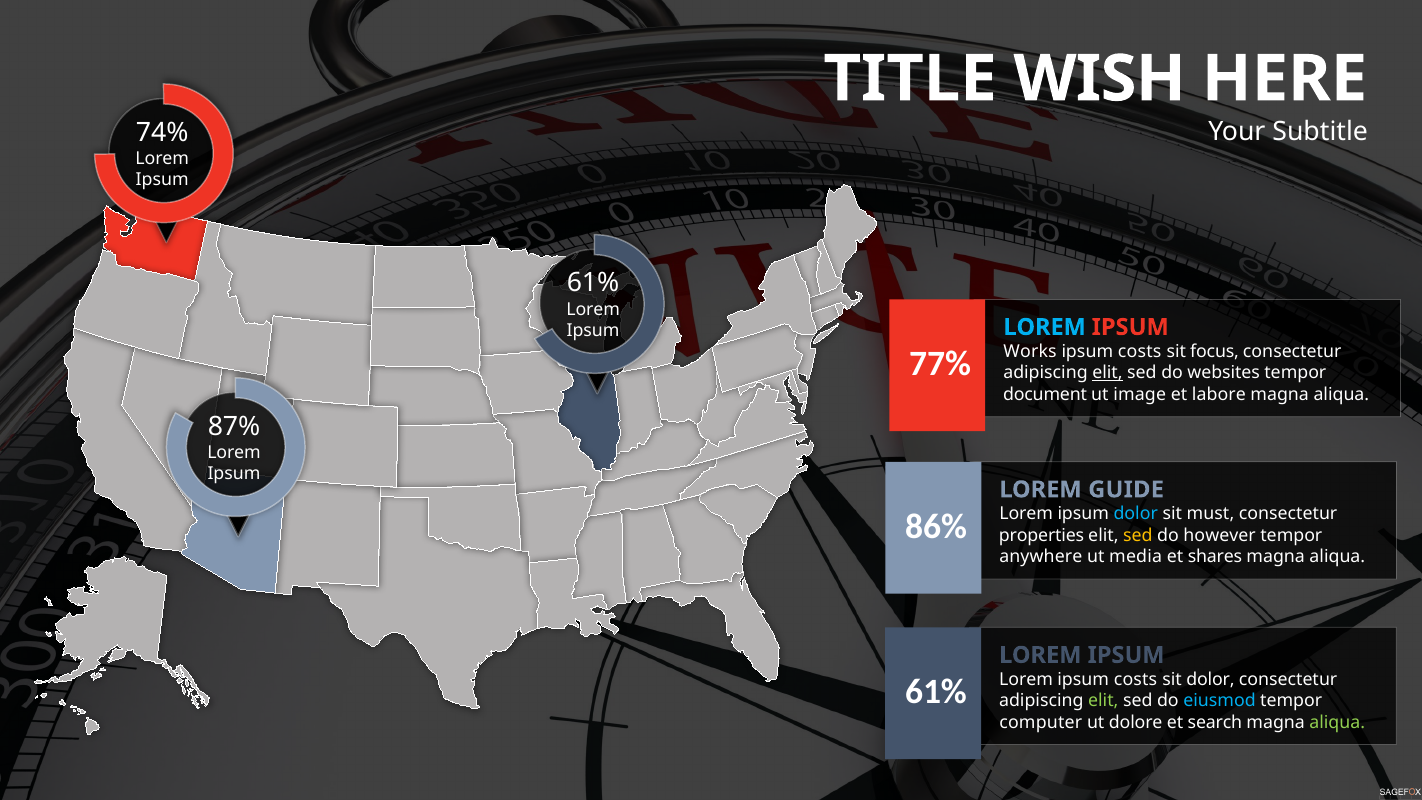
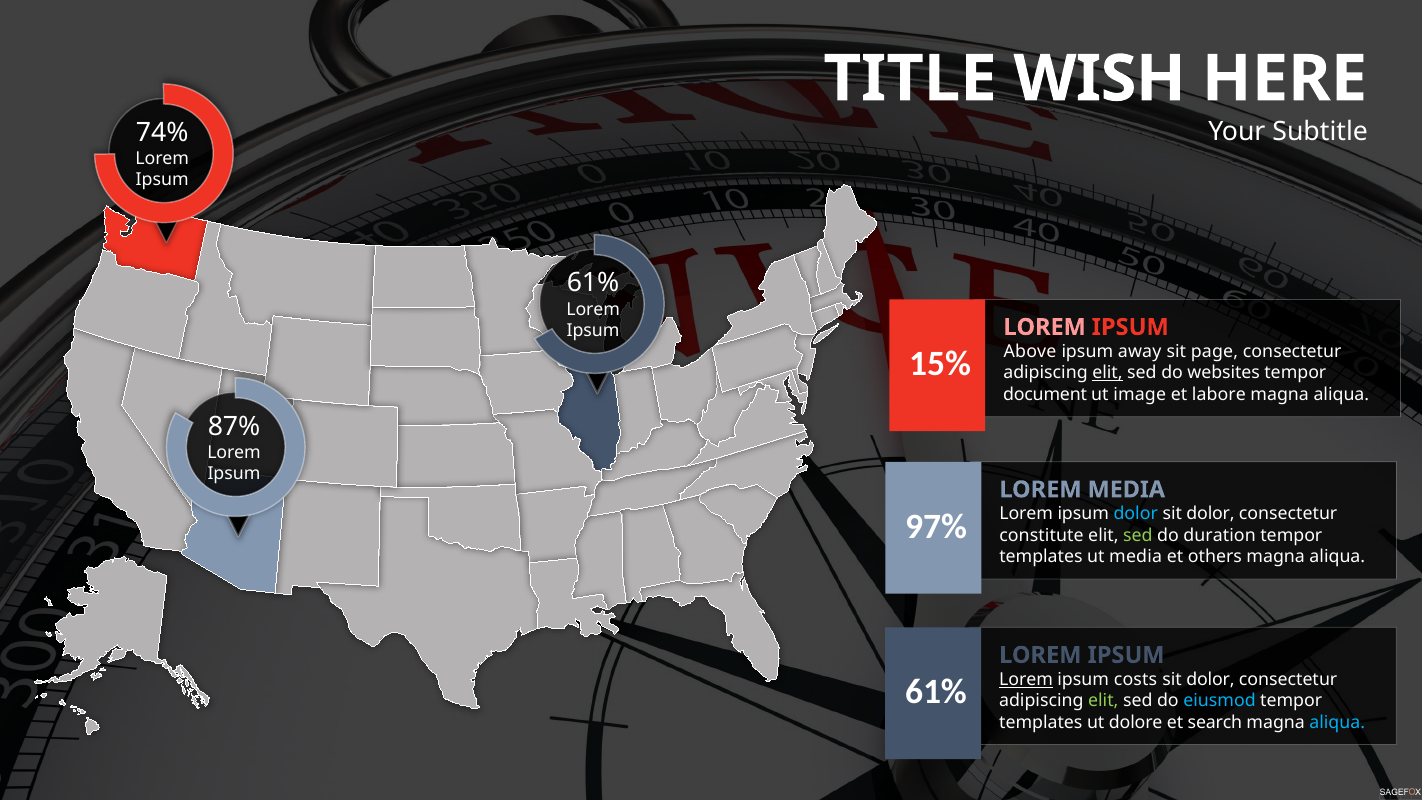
LOREM at (1045, 327) colour: light blue -> pink
Works: Works -> Above
costs at (1140, 352): costs -> away
focus: focus -> page
77%: 77% -> 15%
LOREM GUIDE: GUIDE -> MEDIA
must at (1210, 514): must -> dolor
86%: 86% -> 97%
properties: properties -> constitute
sed at (1138, 535) colour: yellow -> light green
however: however -> duration
anywhere at (1041, 557): anywhere -> templates
shares: shares -> others
Lorem at (1026, 679) underline: none -> present
computer at (1041, 722): computer -> templates
aliqua at (1337, 722) colour: light green -> light blue
